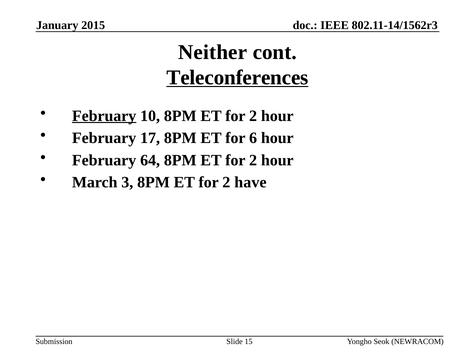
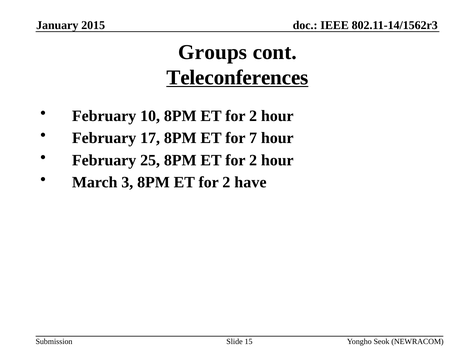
Neither: Neither -> Groups
February at (104, 116) underline: present -> none
6: 6 -> 7
64: 64 -> 25
